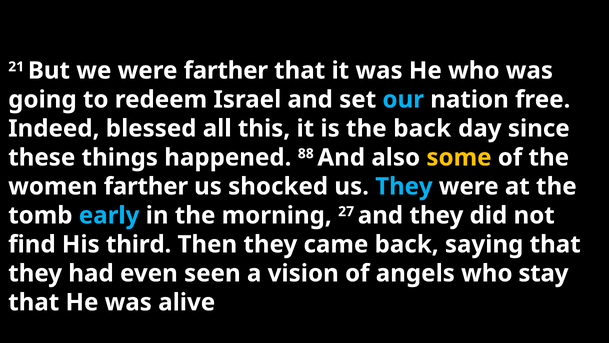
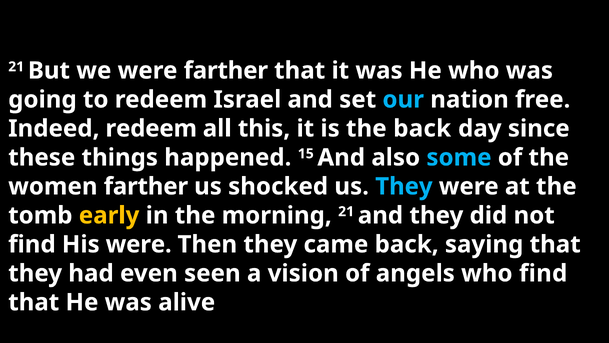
Indeed blessed: blessed -> redeem
88: 88 -> 15
some colour: yellow -> light blue
early colour: light blue -> yellow
morning 27: 27 -> 21
His third: third -> were
who stay: stay -> find
